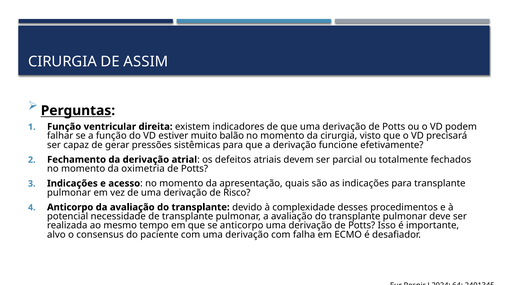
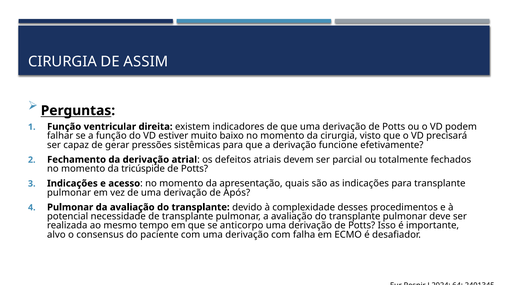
balão: balão -> baixo
oximetria: oximetria -> tricúspide
Risco: Risco -> Após
Anticorpo at (70, 208): Anticorpo -> Pulmonar
